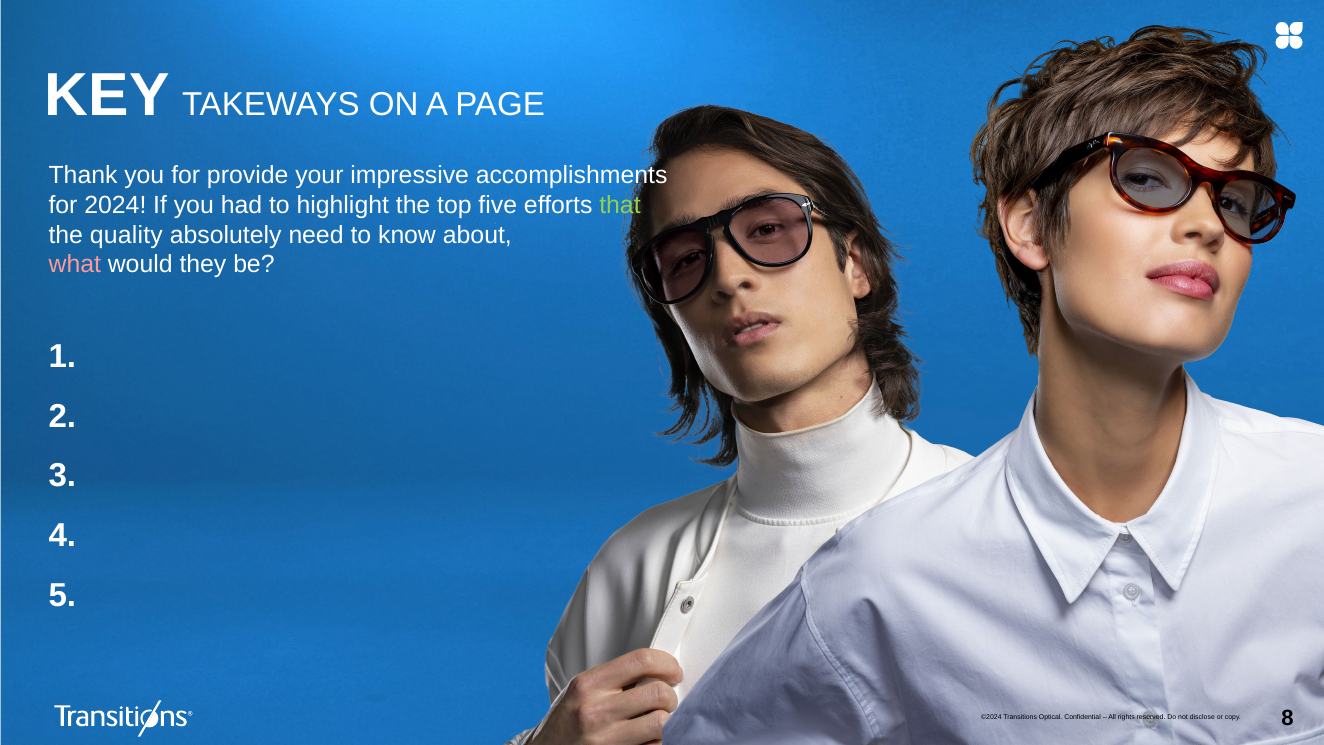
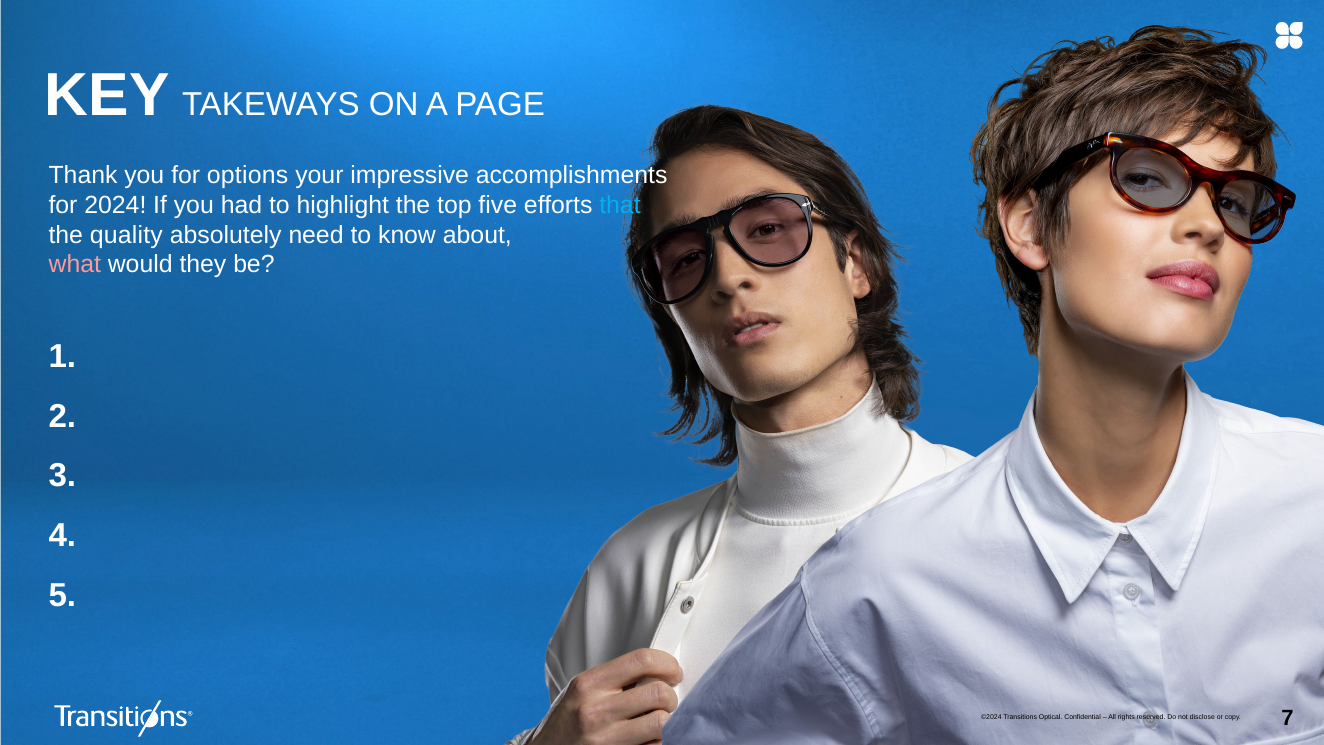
provide: provide -> options
that colour: light green -> light blue
8: 8 -> 7
